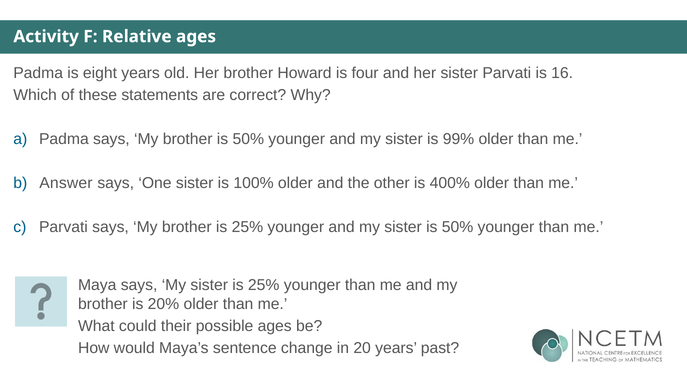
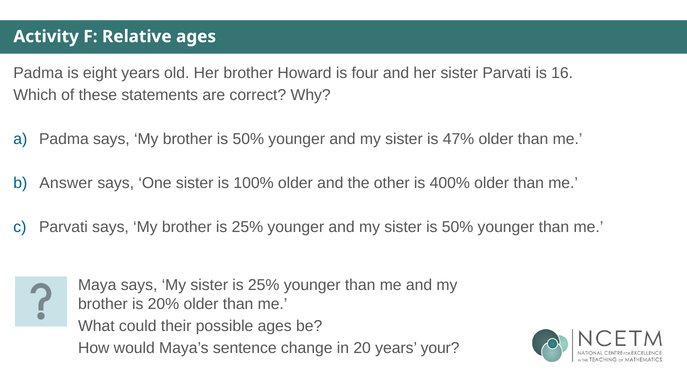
99%: 99% -> 47%
past: past -> your
